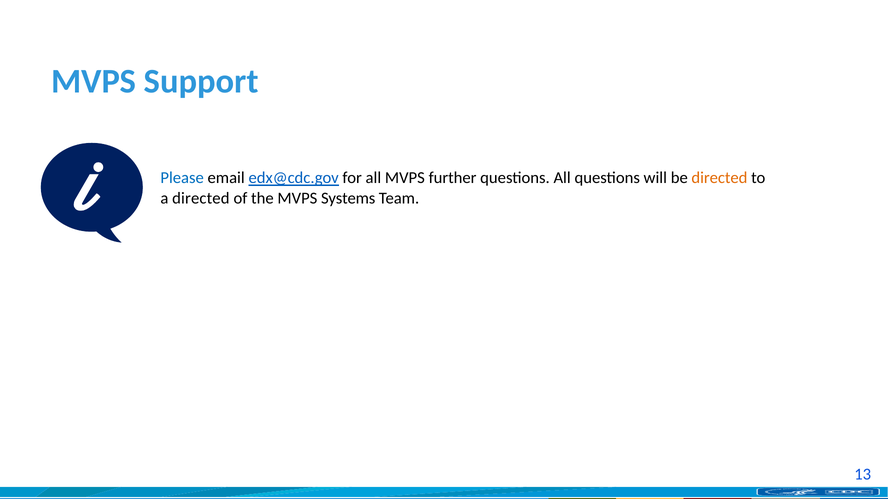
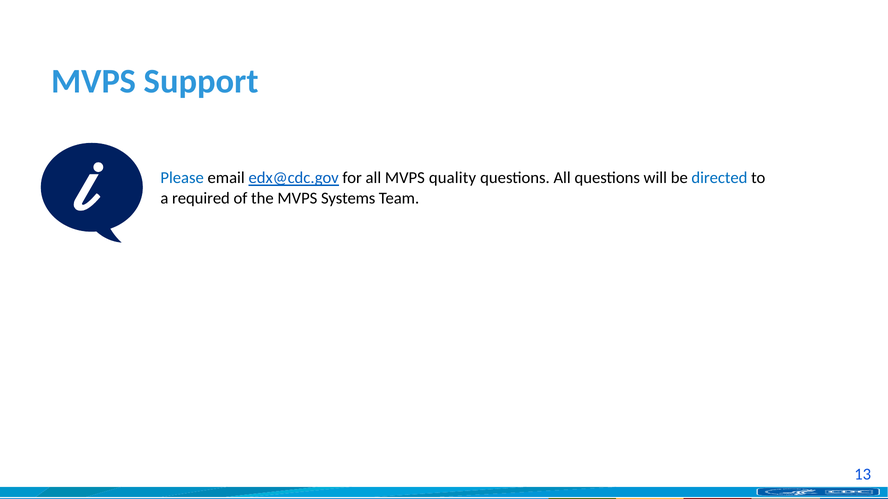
further: further -> quality
directed at (719, 178) colour: orange -> blue
a directed: directed -> required
